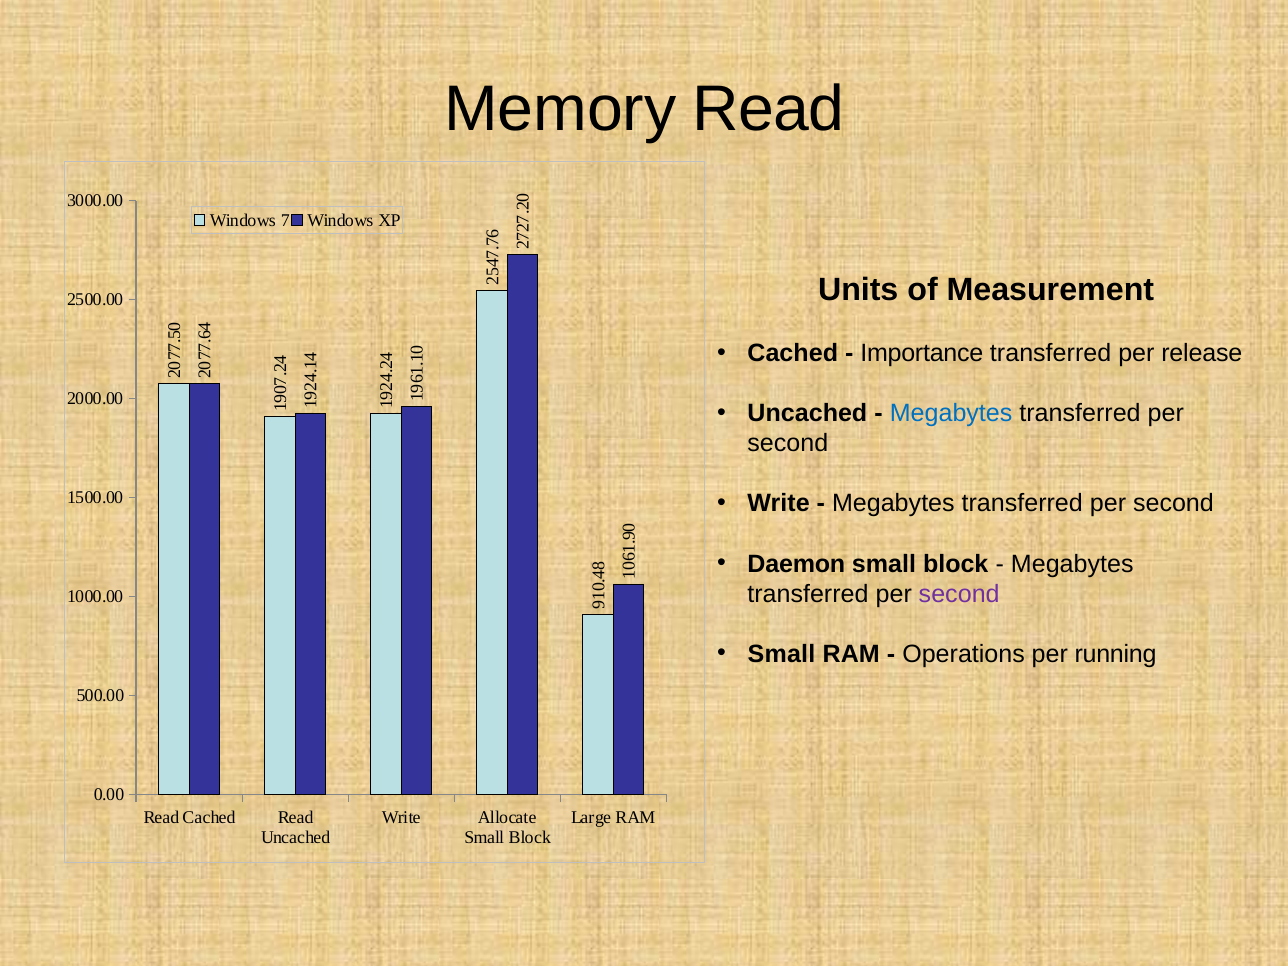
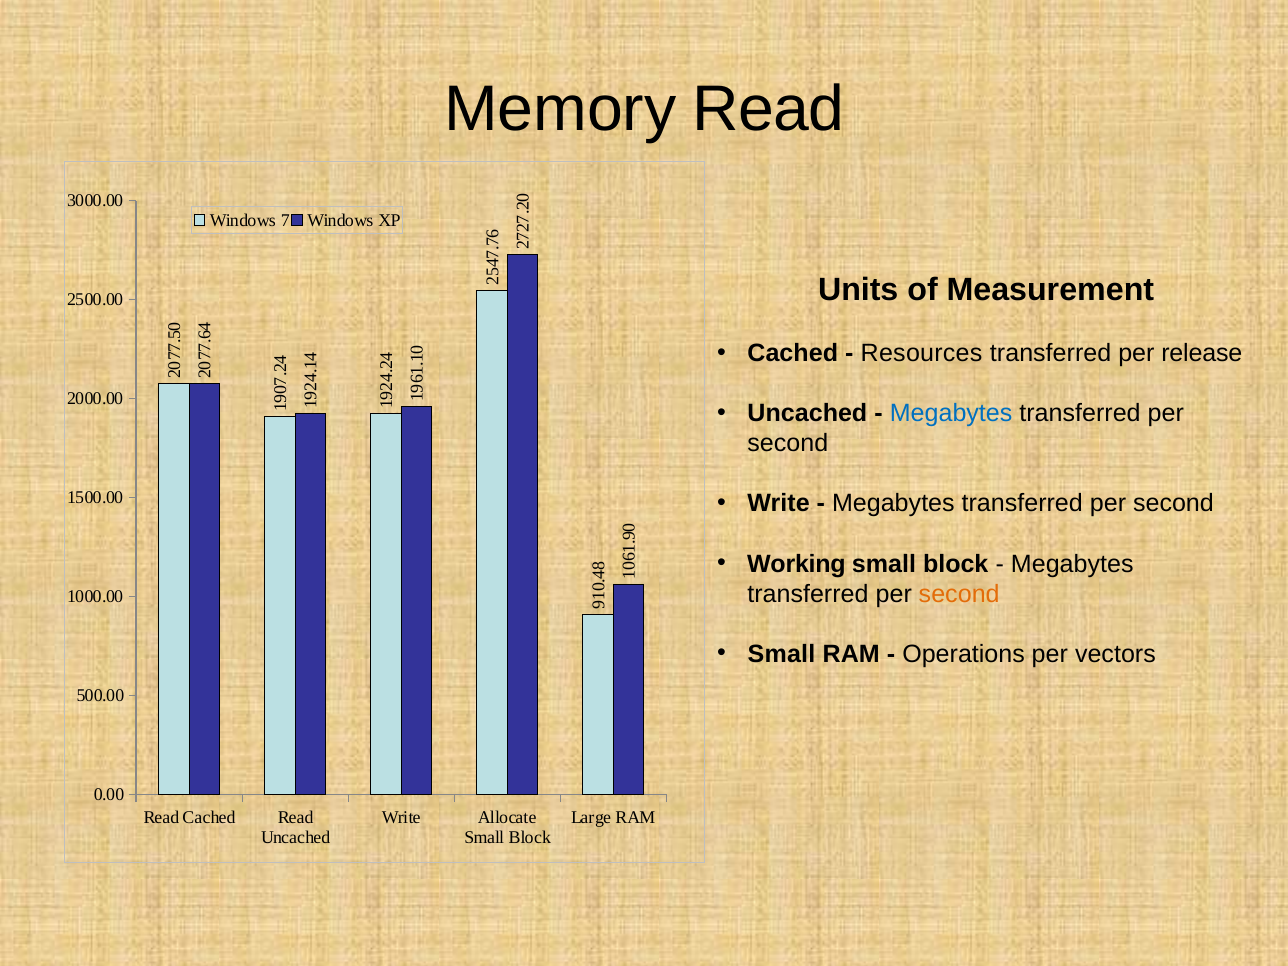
Importance: Importance -> Resources
Daemon: Daemon -> Working
second at (959, 594) colour: purple -> orange
running: running -> vectors
